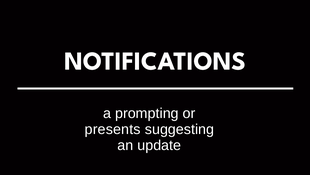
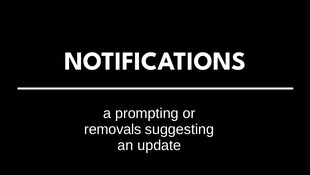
presents: presents -> removals
